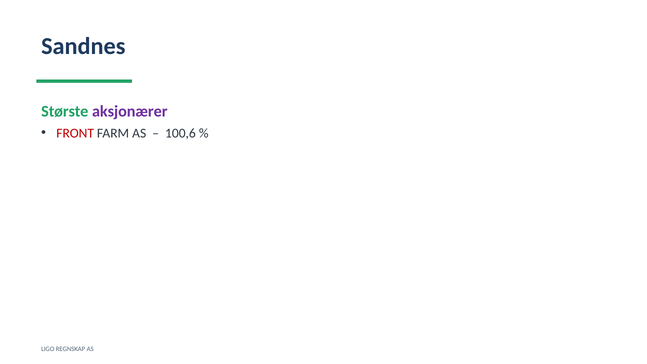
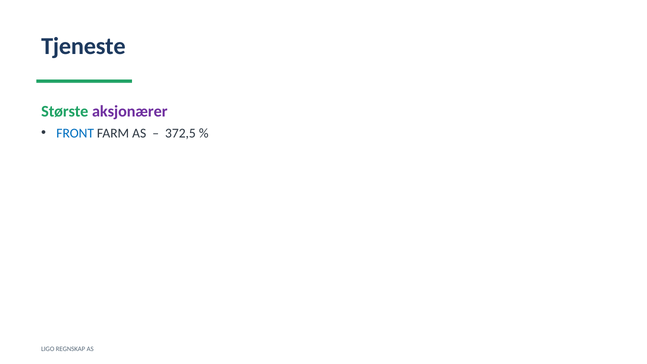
Sandnes: Sandnes -> Tjeneste
FRONT colour: red -> blue
100,6: 100,6 -> 372,5
